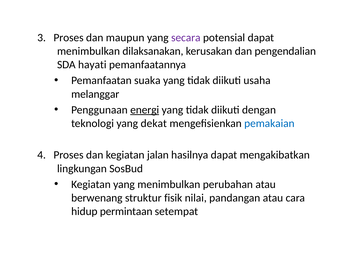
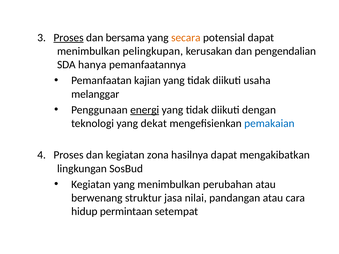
Proses at (69, 38) underline: none -> present
maupun: maupun -> bersama
secara colour: purple -> orange
dilaksanakan: dilaksanakan -> pelingkupan
hayati: hayati -> hanya
suaka: suaka -> kajian
jalan: jalan -> zona
fisik: fisik -> jasa
